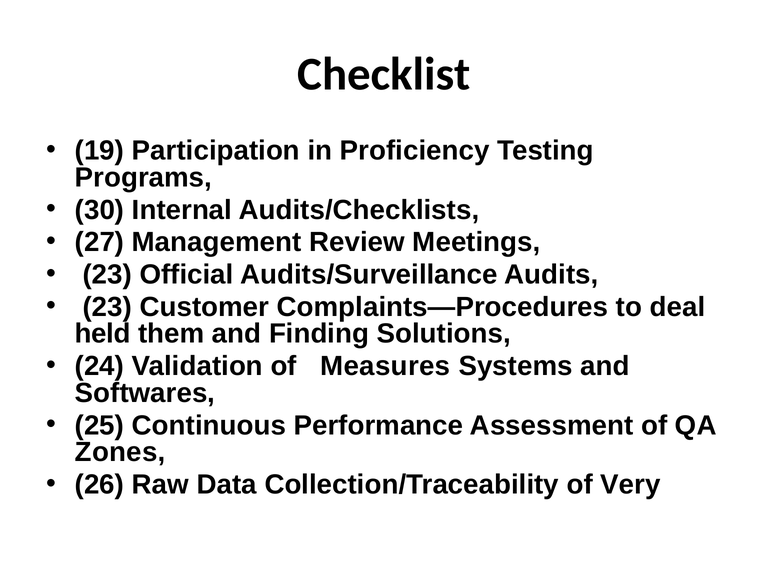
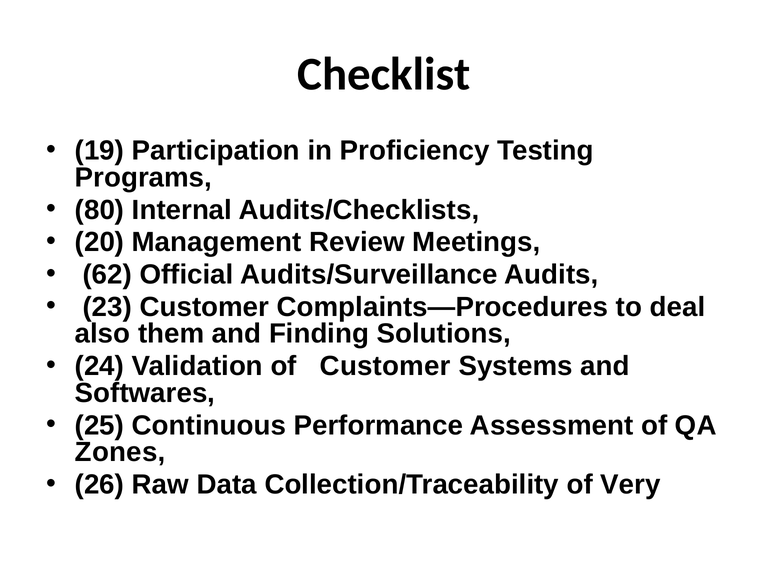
30: 30 -> 80
27: 27 -> 20
23 at (107, 275): 23 -> 62
held: held -> also
of Measures: Measures -> Customer
